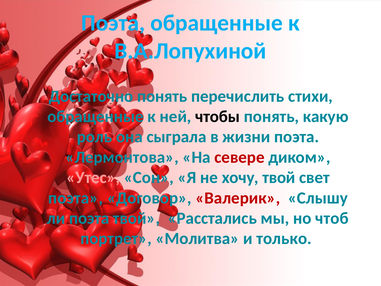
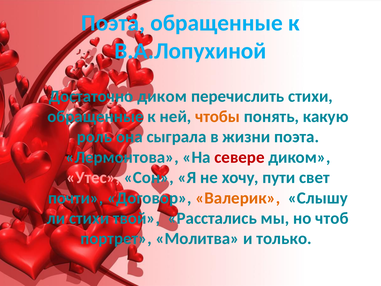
Достаточно понять: понять -> диком
чтобы colour: black -> orange
хочу твой: твой -> пути
поэта at (76, 198): поэта -> почти
Валерик colour: red -> orange
ли поэта: поэта -> стихи
